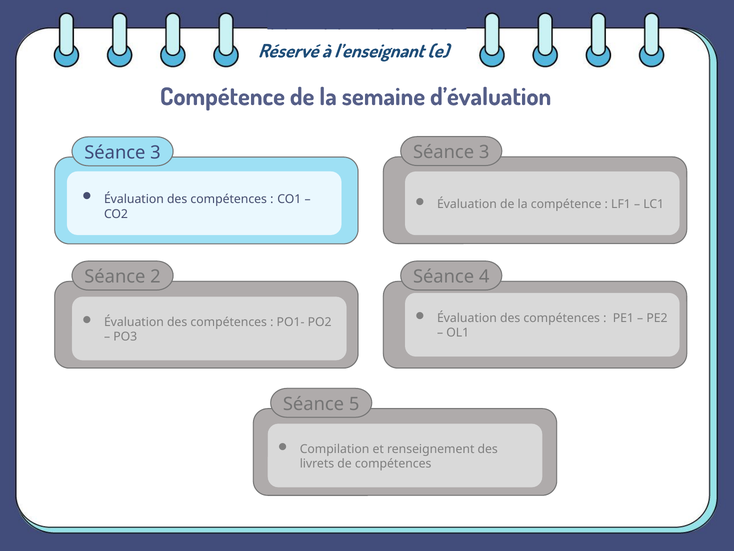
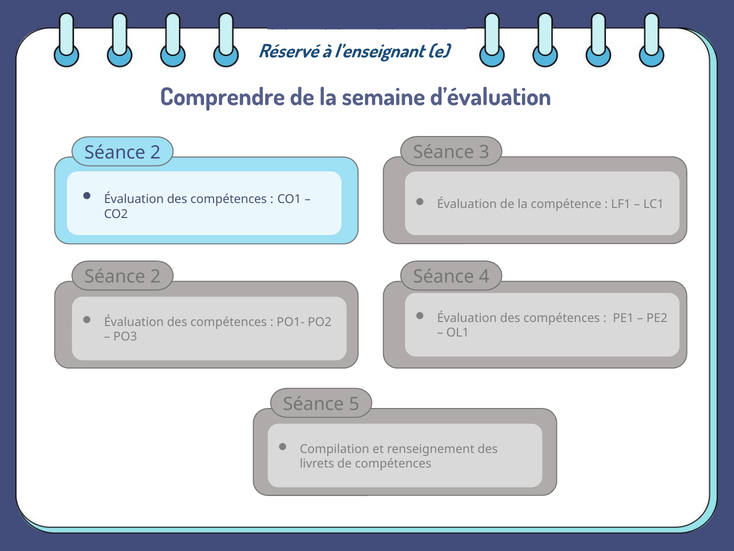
Compétence at (222, 97): Compétence -> Comprendre
3 at (155, 152): 3 -> 2
